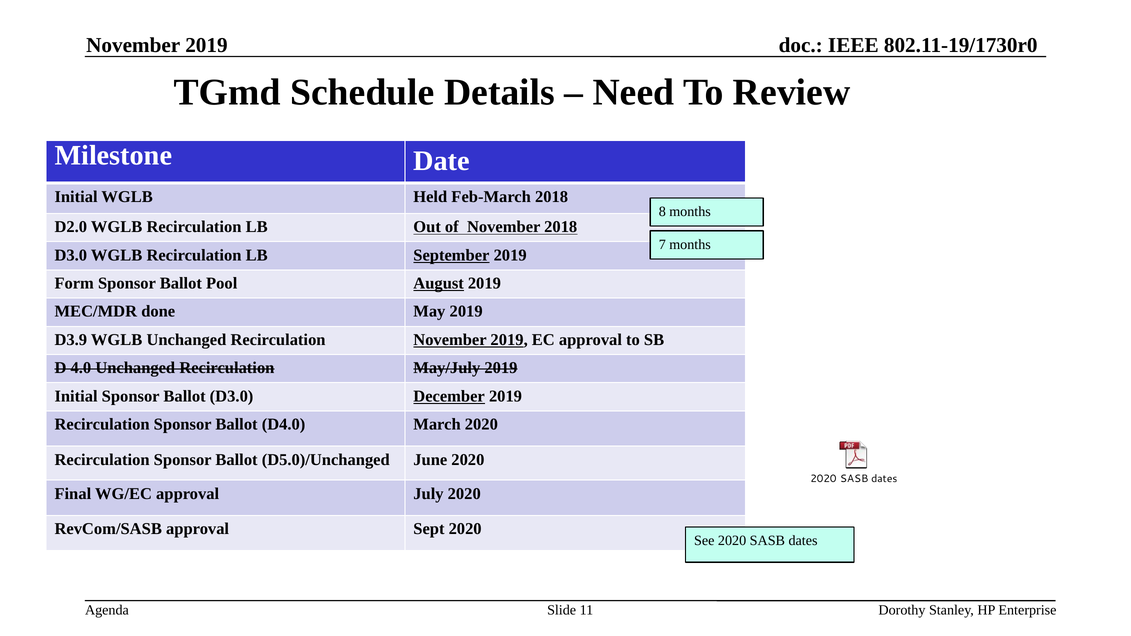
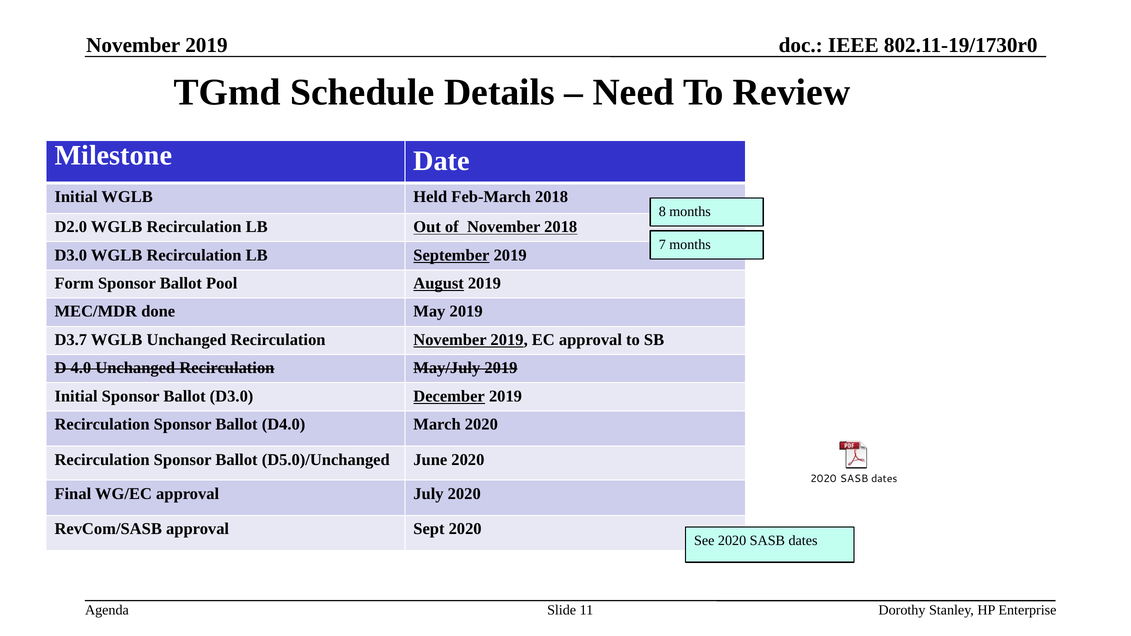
D3.9: D3.9 -> D3.7
